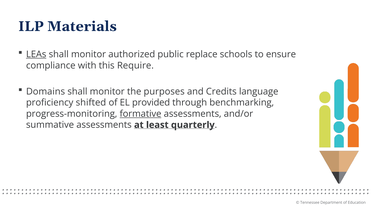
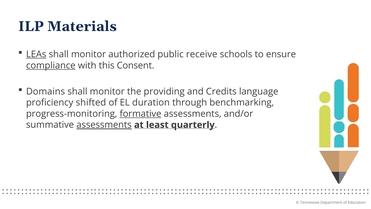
replace: replace -> receive
compliance underline: none -> present
Require: Require -> Consent
purposes: purposes -> providing
provided: provided -> duration
assessments at (104, 125) underline: none -> present
